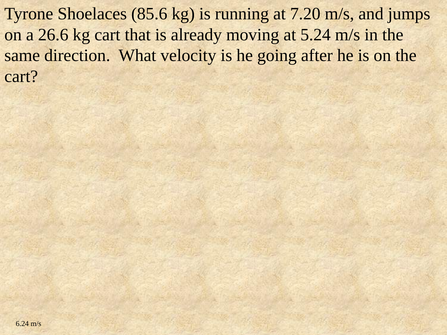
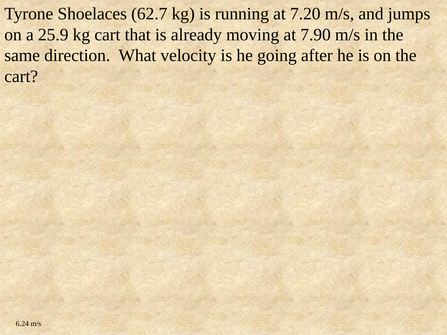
85.6: 85.6 -> 62.7
26.6: 26.6 -> 25.9
5.24: 5.24 -> 7.90
